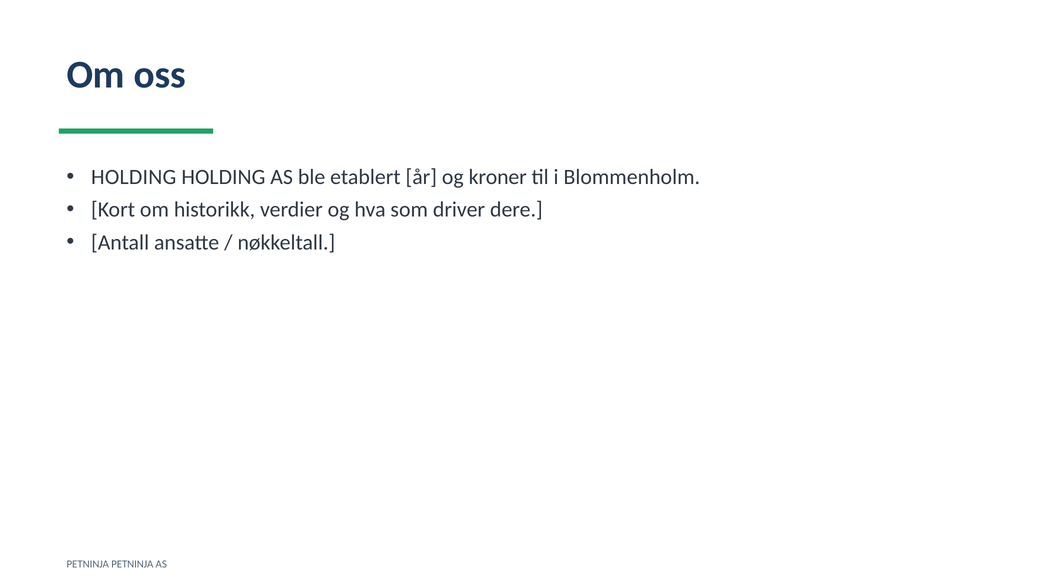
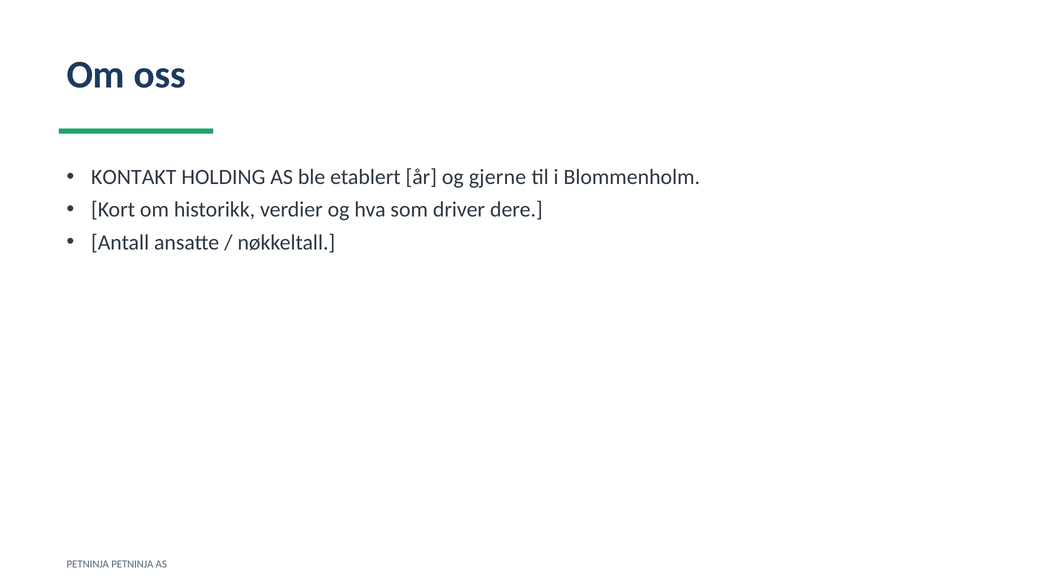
HOLDING at (134, 177): HOLDING -> KONTAKT
kroner: kroner -> gjerne
